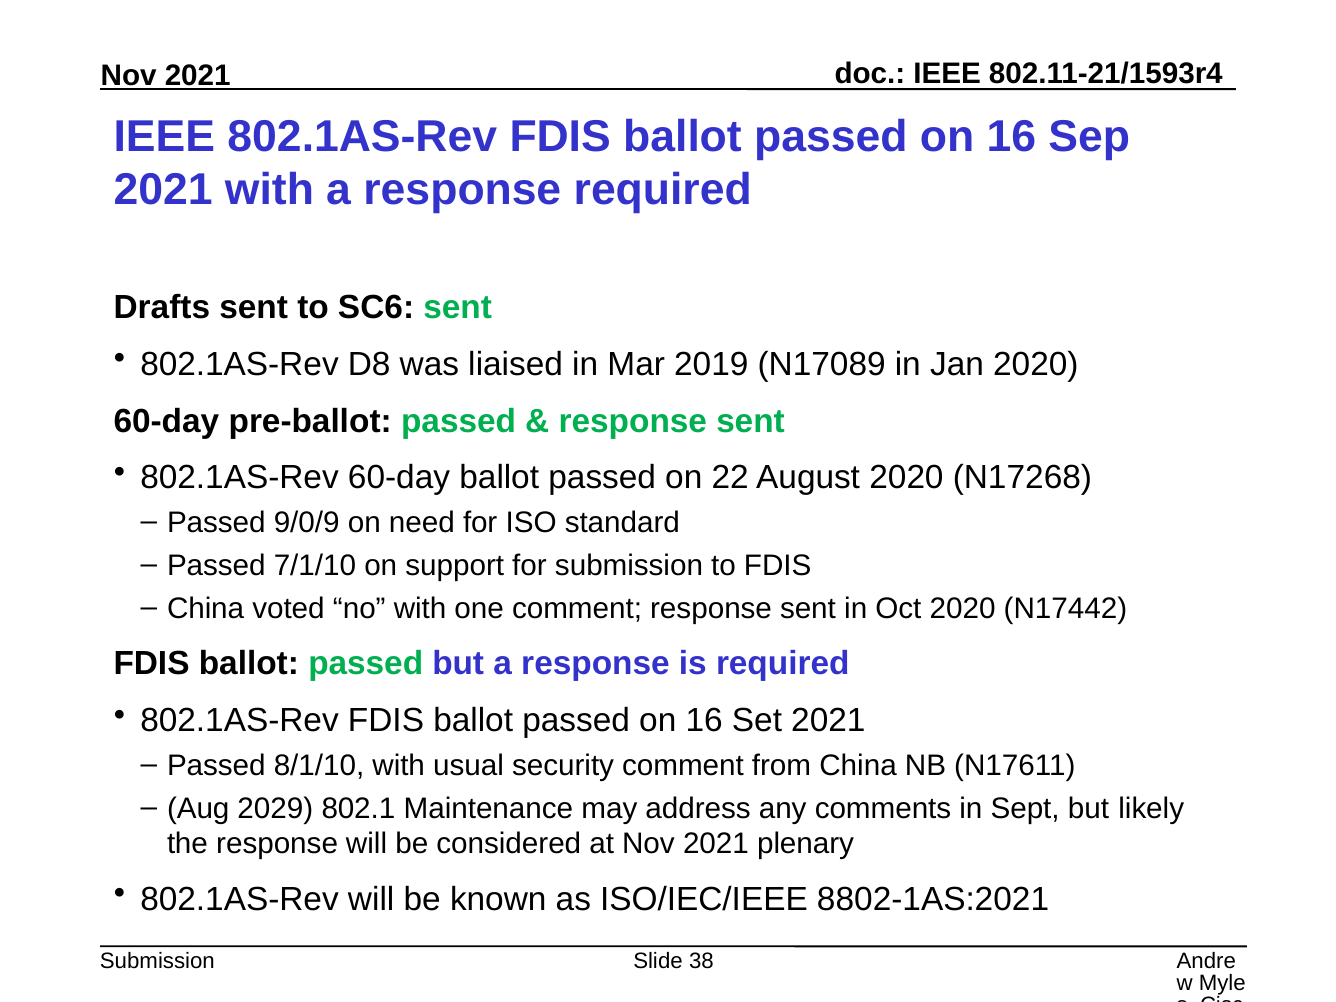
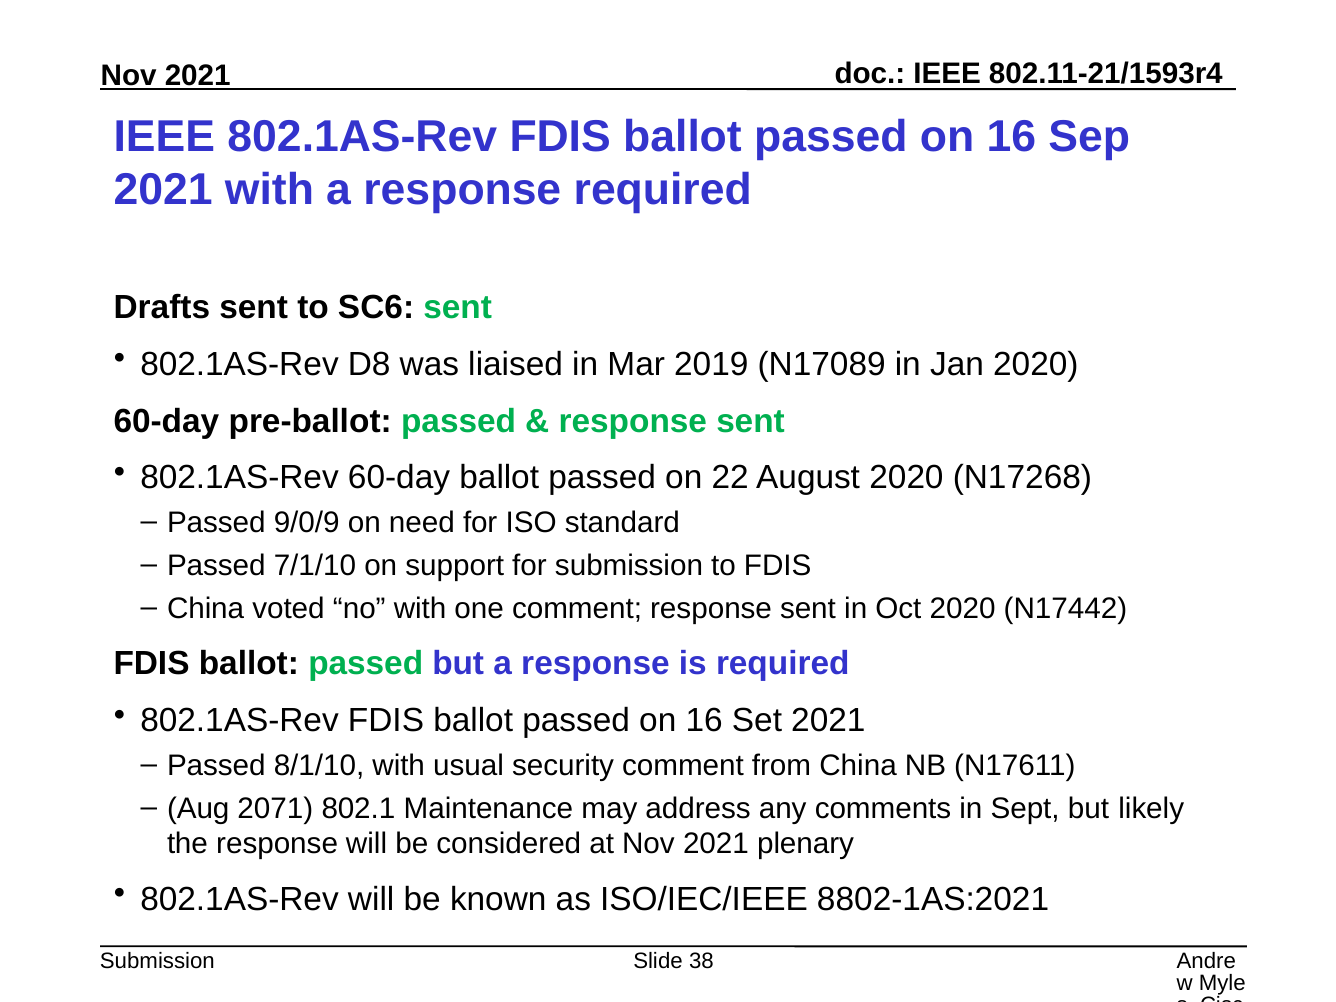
2029: 2029 -> 2071
